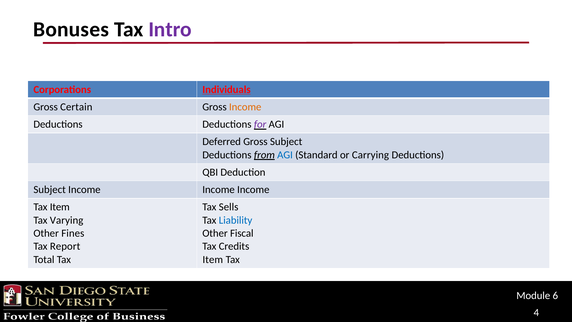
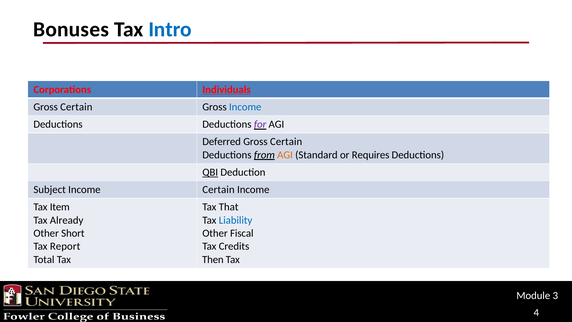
Intro colour: purple -> blue
Income at (245, 107) colour: orange -> blue
Subject at (286, 142): Subject -> Certain
AGI at (285, 155) colour: blue -> orange
Carrying: Carrying -> Requires
QBI underline: none -> present
Income at (219, 190): Income -> Certain
Sells: Sells -> That
Varying: Varying -> Already
Fines: Fines -> Short
Item at (213, 259): Item -> Then
6: 6 -> 3
